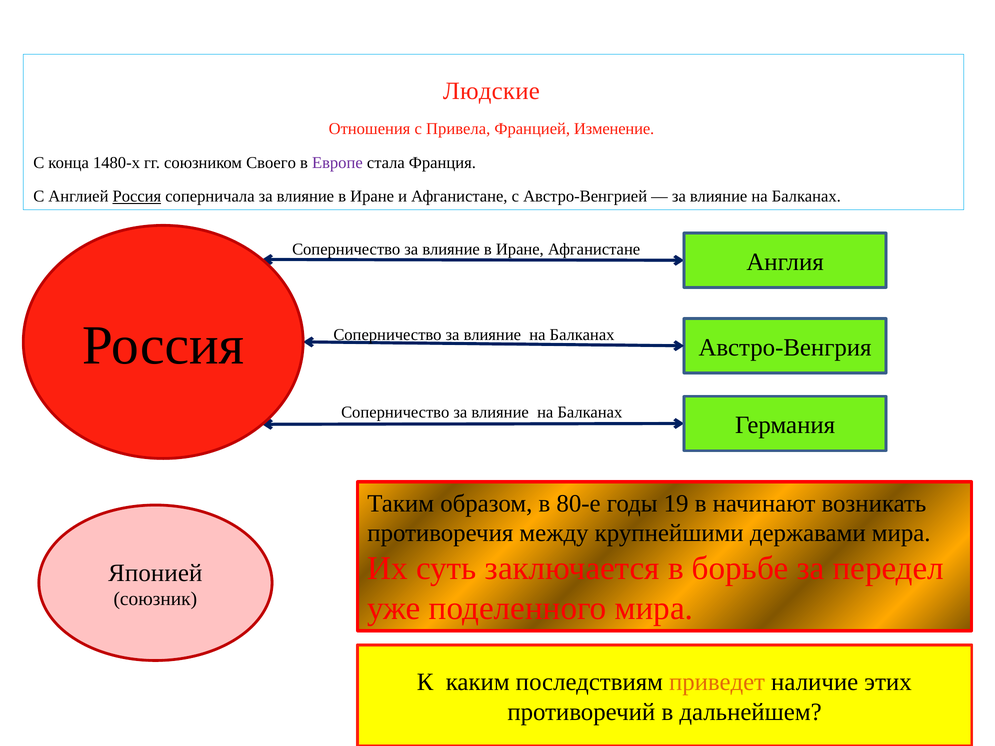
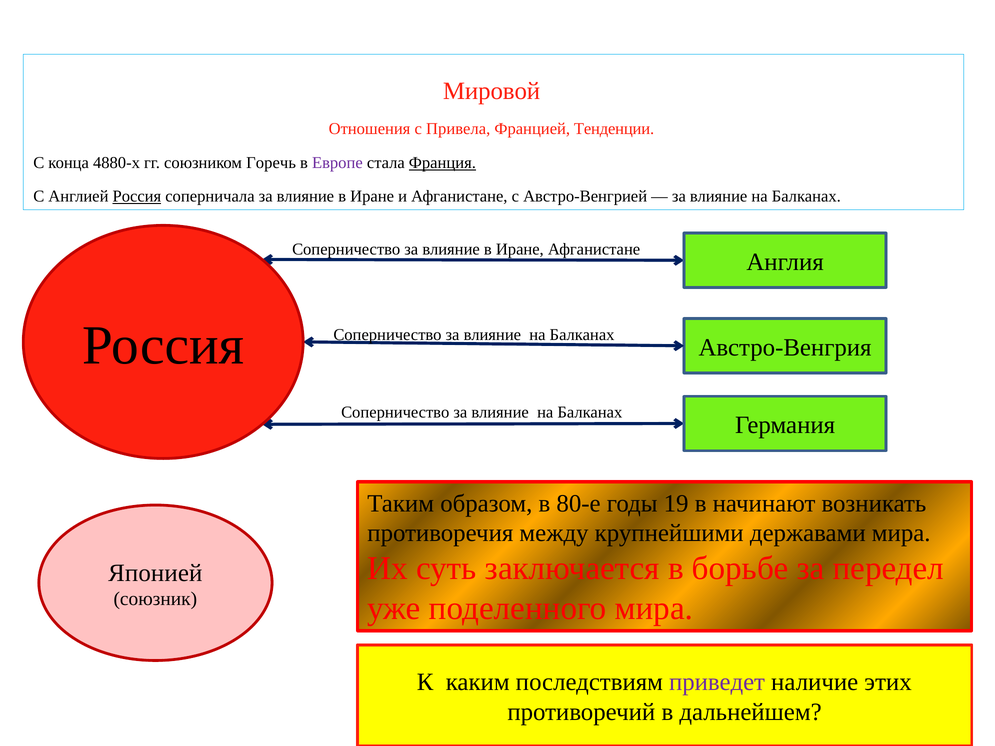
Людские at (491, 91): Людские -> Мировой
Изменение: Изменение -> Тенденции
1480-х: 1480-х -> 4880-х
Своего: Своего -> Горечь
Франция underline: none -> present
приведет colour: orange -> purple
